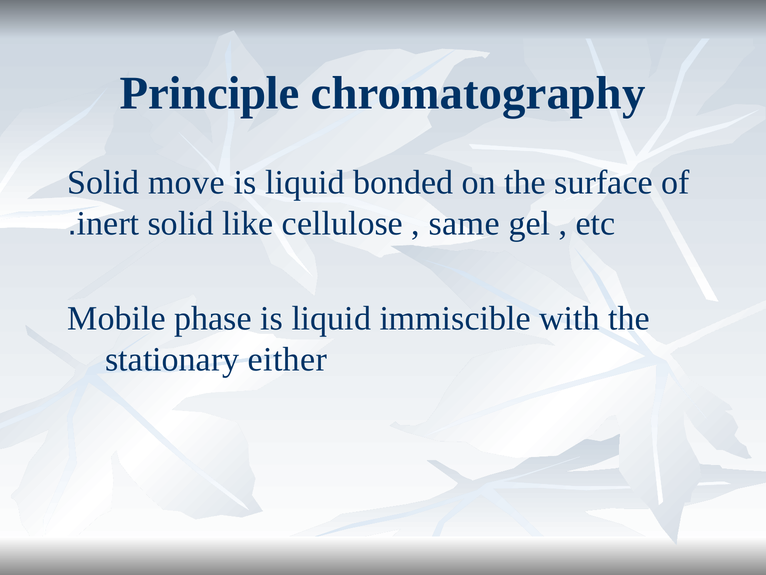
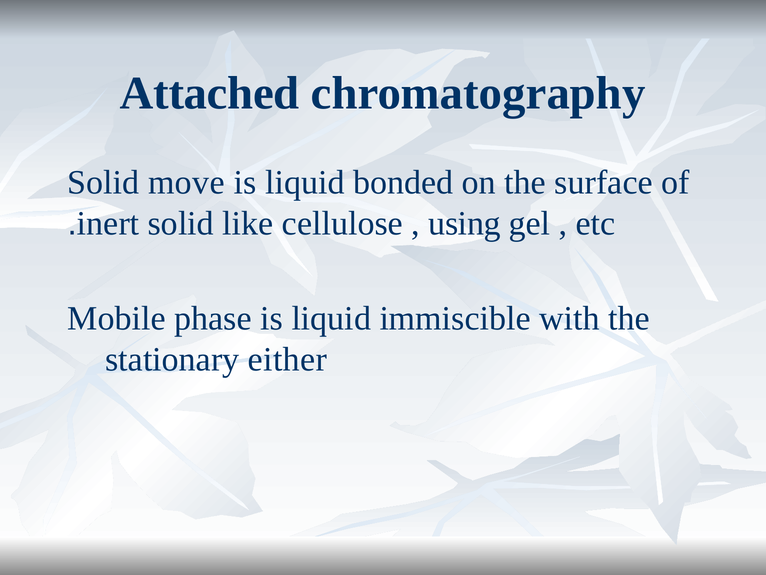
Principle: Principle -> Attached
same: same -> using
